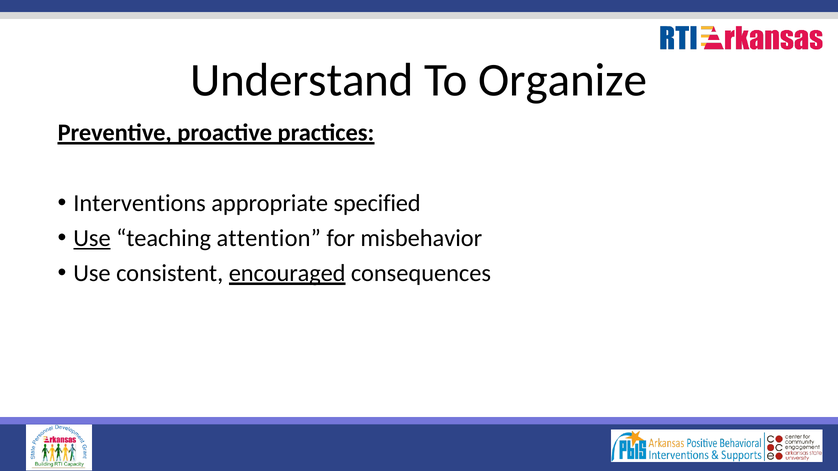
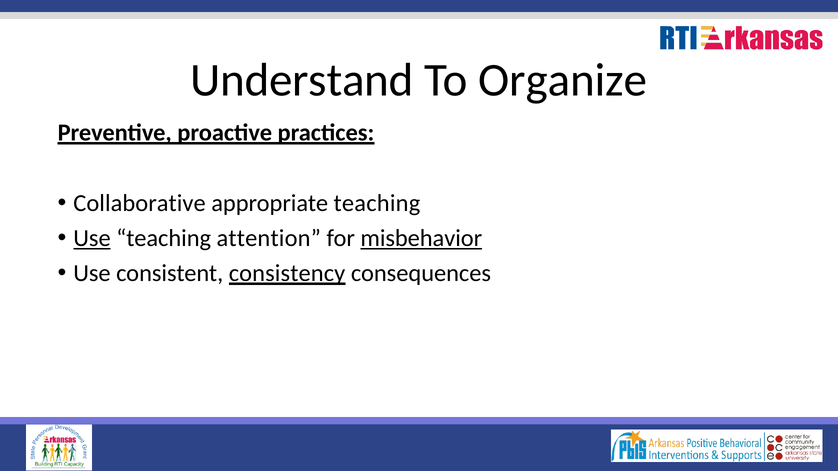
Interventions: Interventions -> Collaborative
appropriate specified: specified -> teaching
misbehavior underline: none -> present
encouraged: encouraged -> consistency
